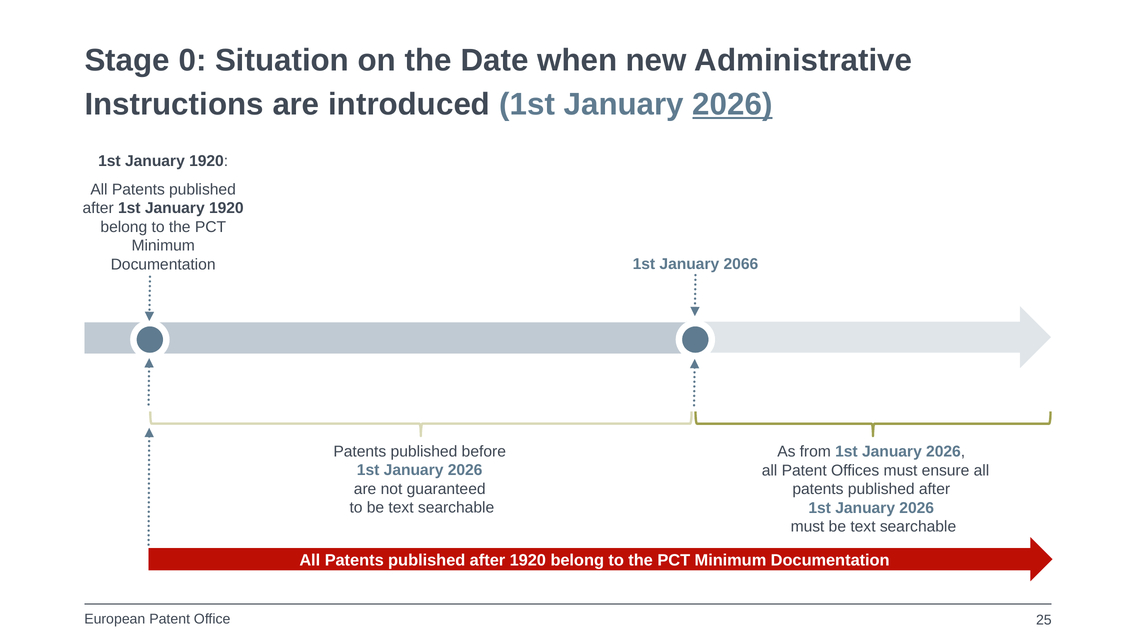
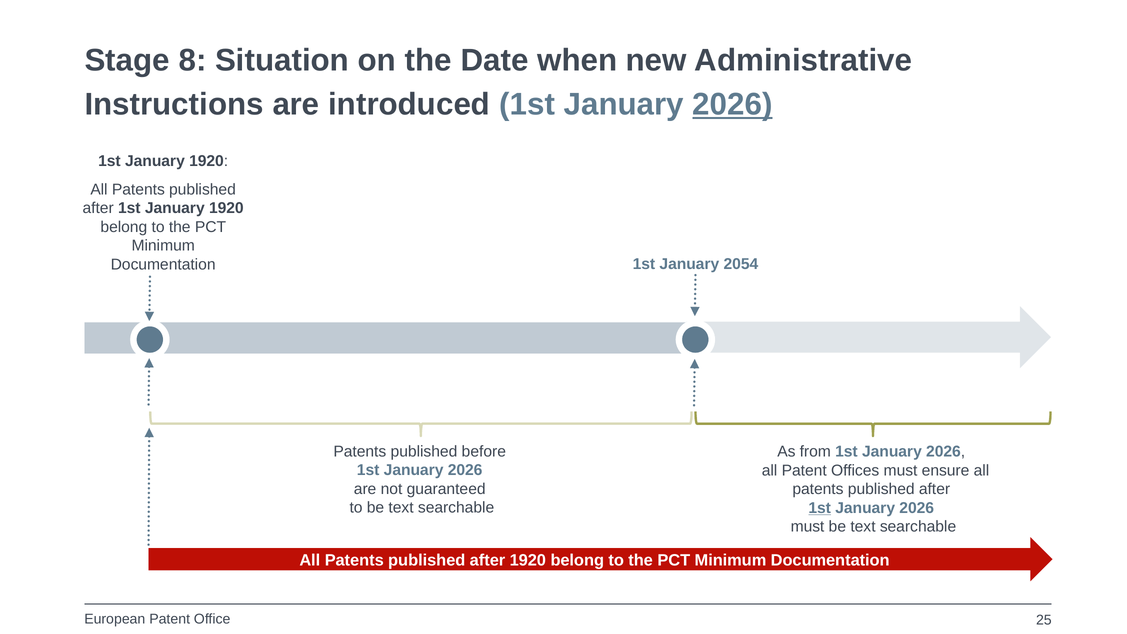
0: 0 -> 8
2066: 2066 -> 2054
1st at (820, 508) underline: none -> present
